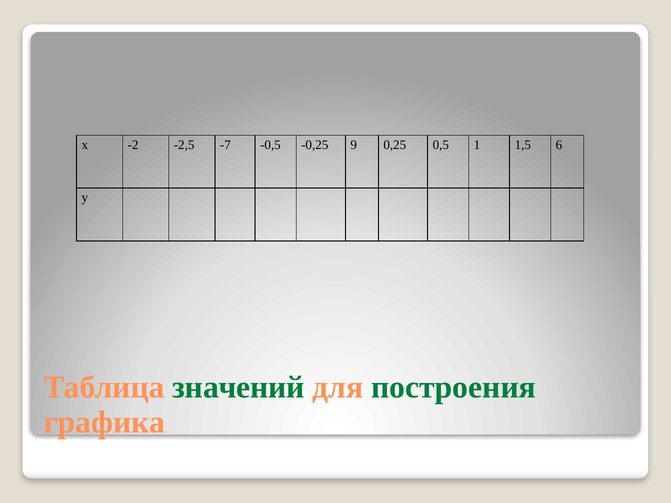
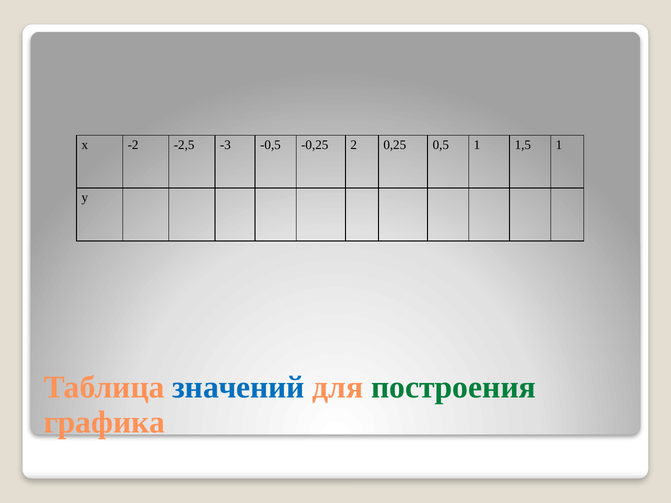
-7: -7 -> -3
9: 9 -> 2
1,5 6: 6 -> 1
значений colour: green -> blue
